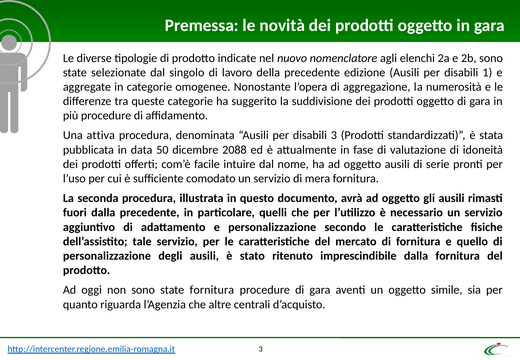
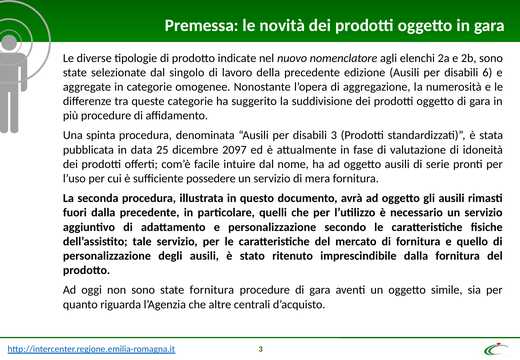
1: 1 -> 6
attiva: attiva -> spinta
50: 50 -> 25
2088: 2088 -> 2097
comodato: comodato -> possedere
